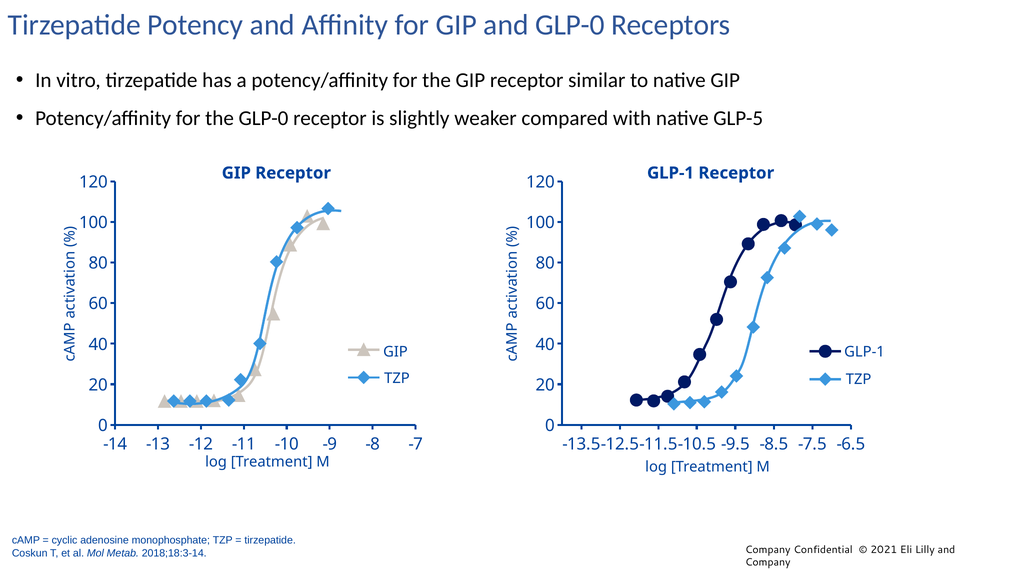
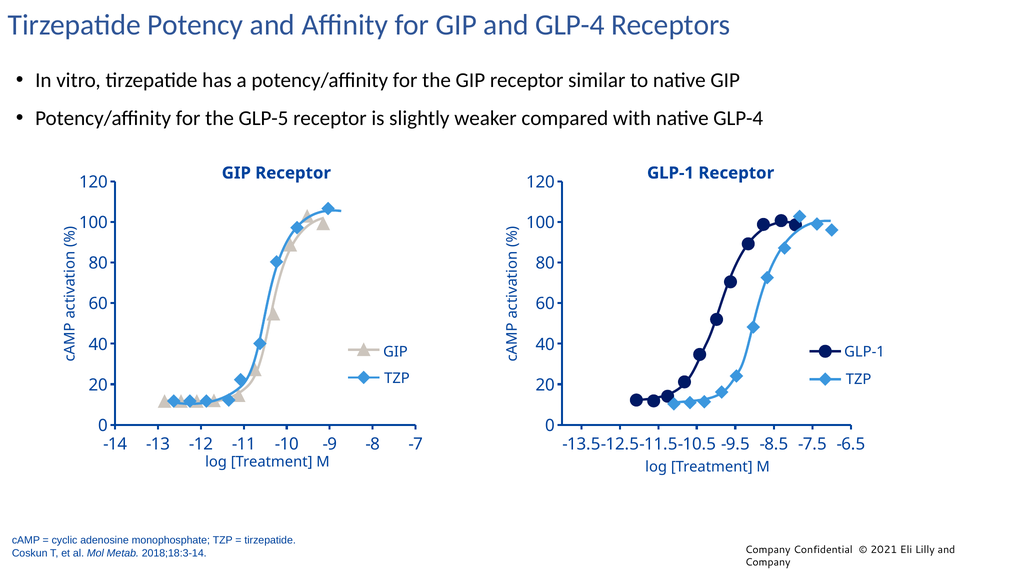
and GLP-0: GLP-0 -> GLP-4
the GLP-0: GLP-0 -> GLP-5
native GLP-5: GLP-5 -> GLP-4
